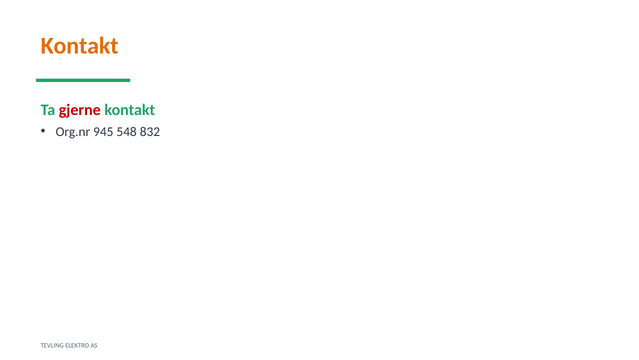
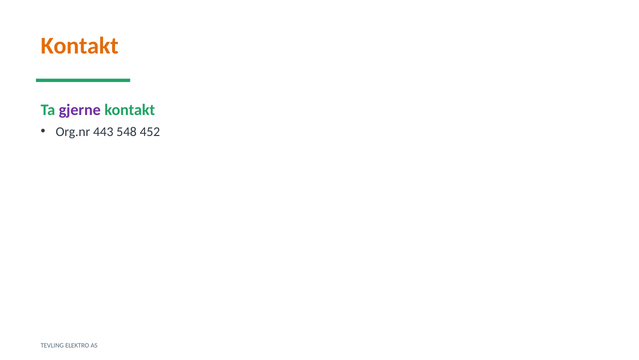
gjerne colour: red -> purple
945: 945 -> 443
832: 832 -> 452
